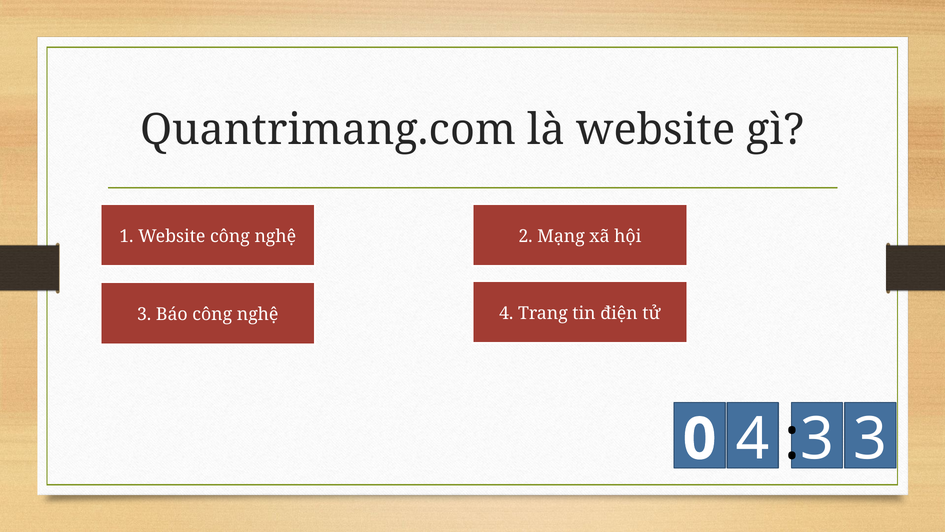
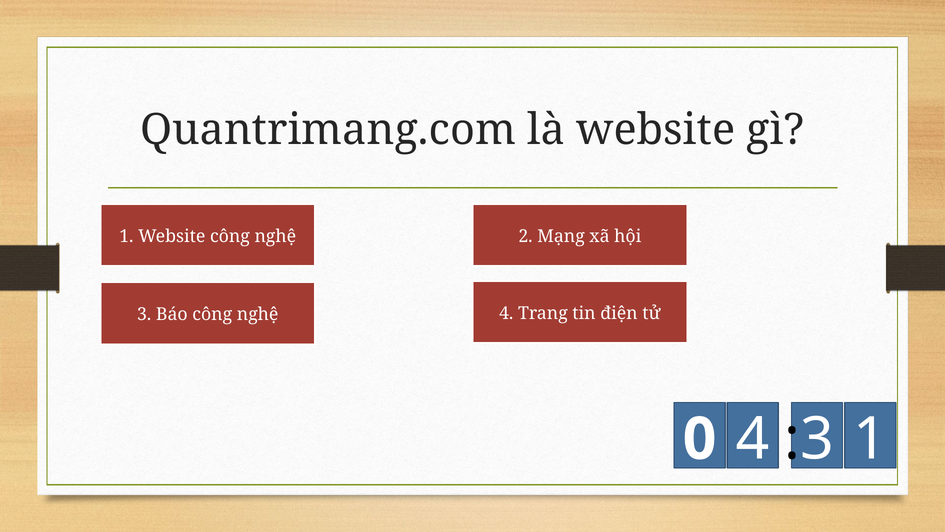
4 3: 3 -> 1
